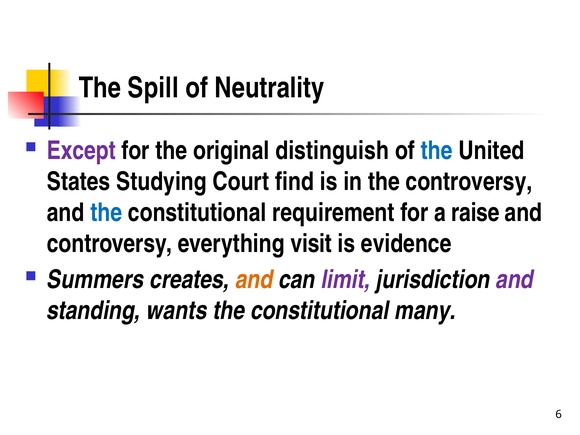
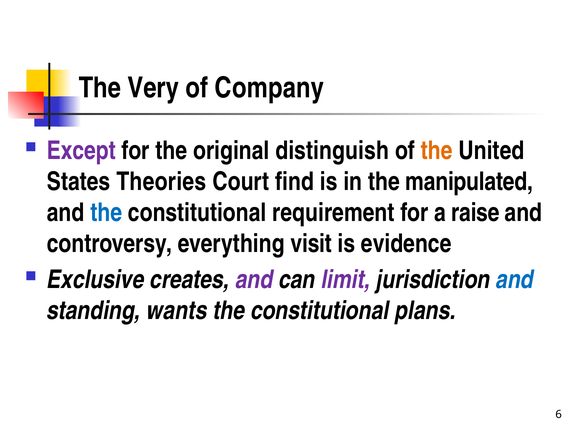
Spill: Spill -> Very
Neutrality: Neutrality -> Company
the at (437, 151) colour: blue -> orange
Studying: Studying -> Theories
the controversy: controversy -> manipulated
Summers: Summers -> Exclusive
and at (254, 280) colour: orange -> purple
and at (515, 280) colour: purple -> blue
many: many -> plans
